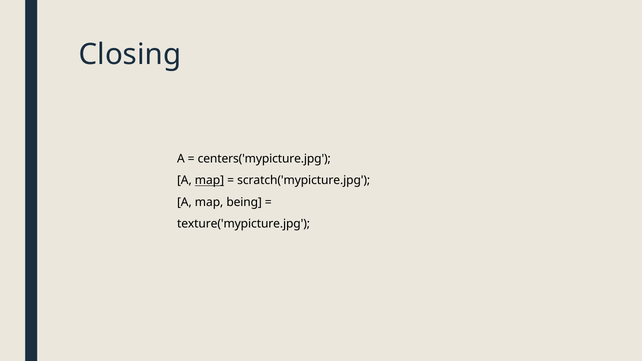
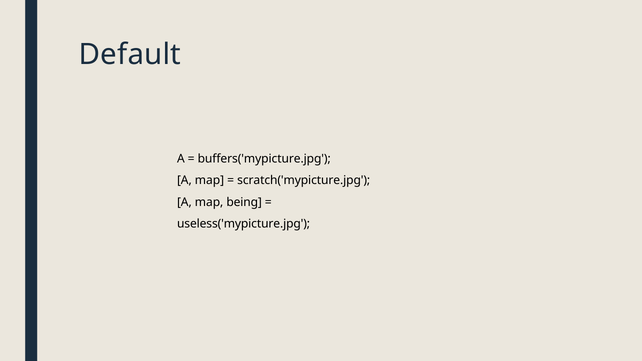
Closing: Closing -> Default
centers('mypicture.jpg: centers('mypicture.jpg -> buffers('mypicture.jpg
map at (209, 181) underline: present -> none
texture('mypicture.jpg: texture('mypicture.jpg -> useless('mypicture.jpg
